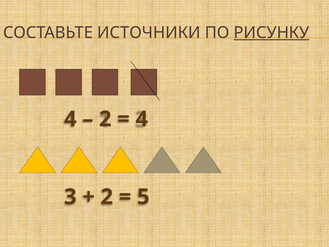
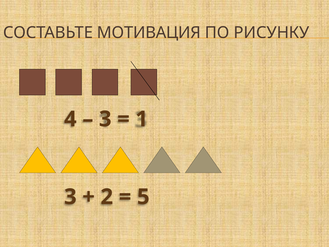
ИСТОЧНИКИ: ИСТОЧНИКИ -> МОТИВАЦИЯ
РИСУНКУ underline: present -> none
2 at (105, 119): 2 -> 3
4 at (142, 119): 4 -> 1
